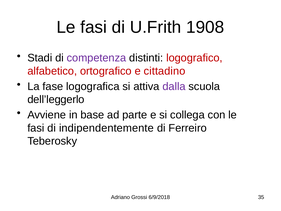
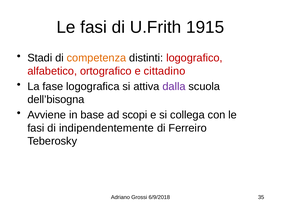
1908: 1908 -> 1915
competenza colour: purple -> orange
dell’leggerlo: dell’leggerlo -> dell’bisogna
parte: parte -> scopi
